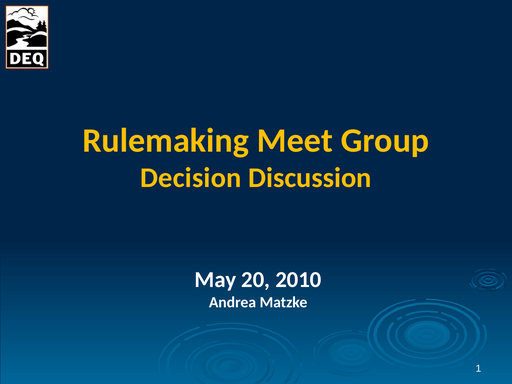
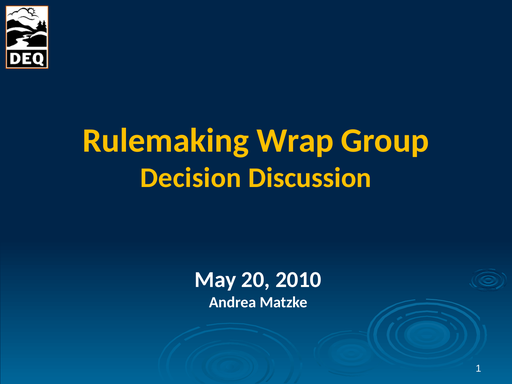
Meet: Meet -> Wrap
